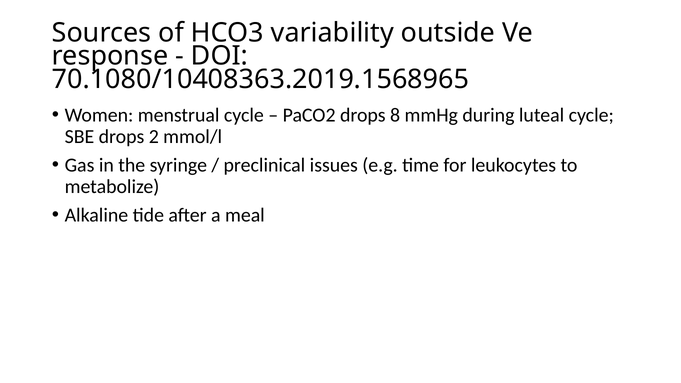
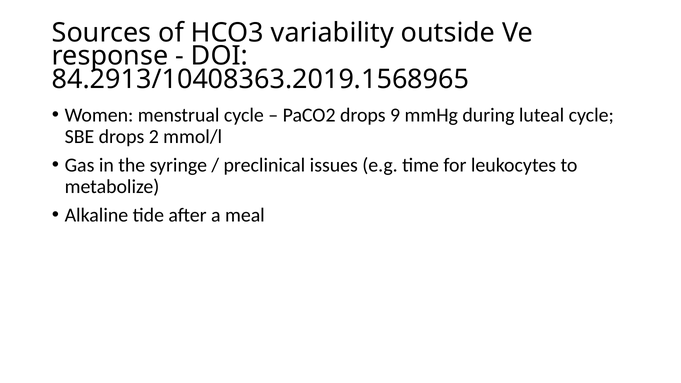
70.1080/10408363.2019.1568965: 70.1080/10408363.2019.1568965 -> 84.2913/10408363.2019.1568965
8: 8 -> 9
